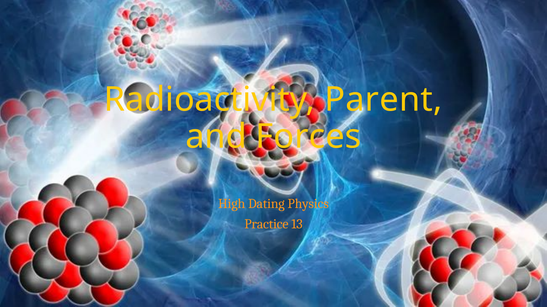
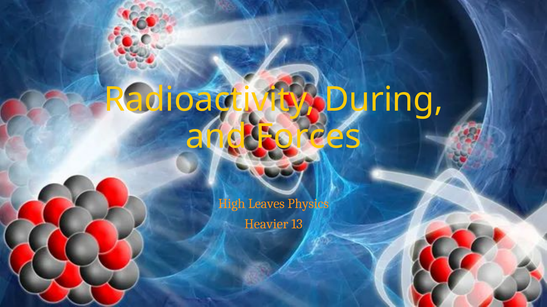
Parent: Parent -> During
Dating: Dating -> Leaves
Practice: Practice -> Heavier
